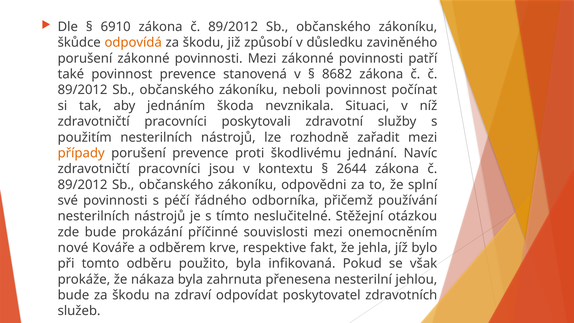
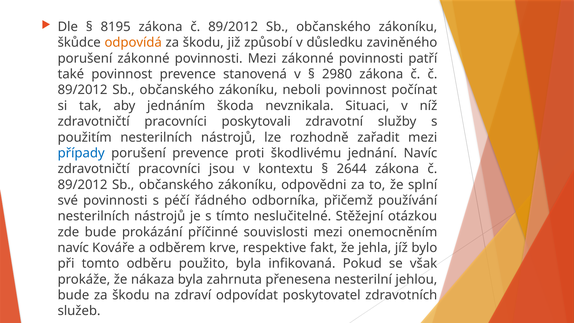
6910: 6910 -> 8195
8682: 8682 -> 2980
případy colour: orange -> blue
nové at (73, 248): nové -> navíc
